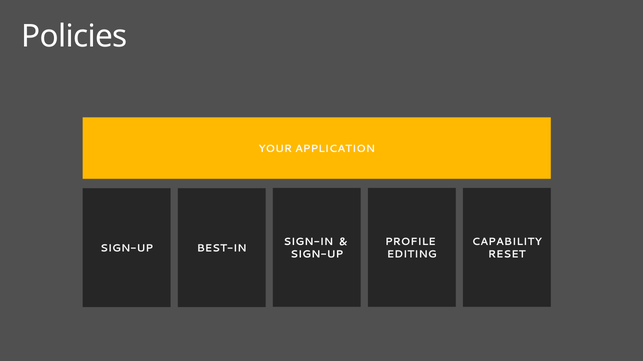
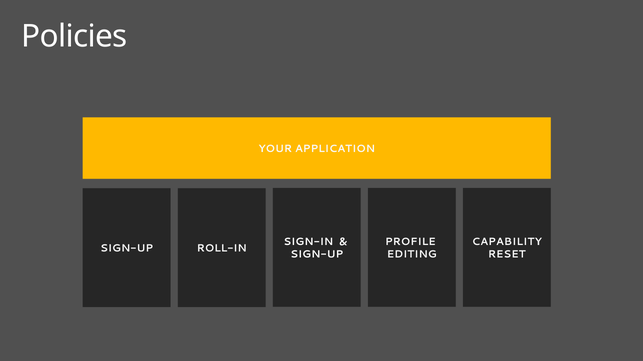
BEST-IN: BEST-IN -> ROLL-IN
